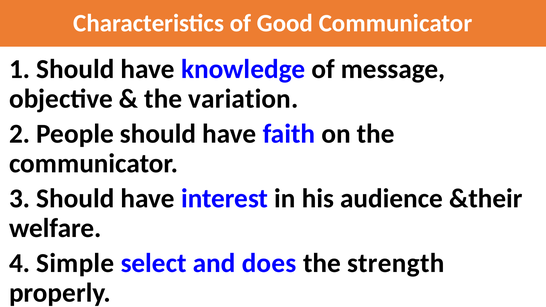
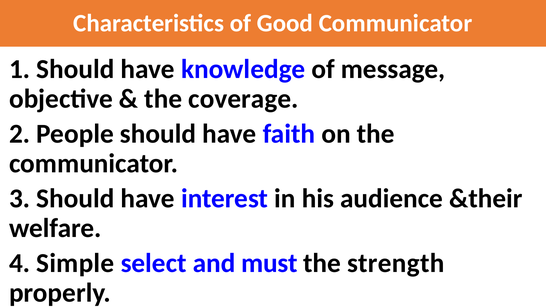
variation: variation -> coverage
does: does -> must
